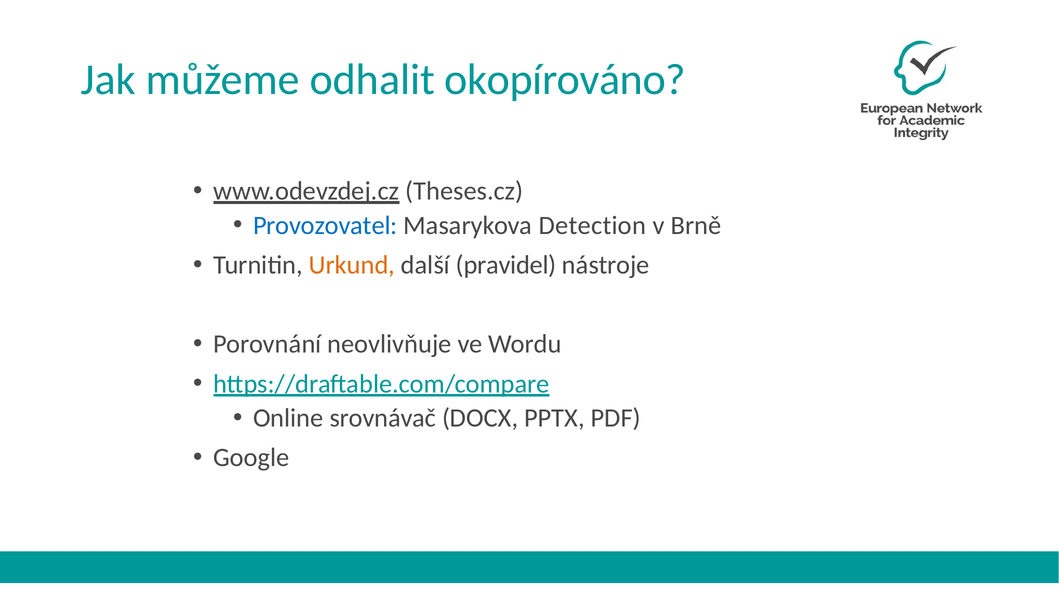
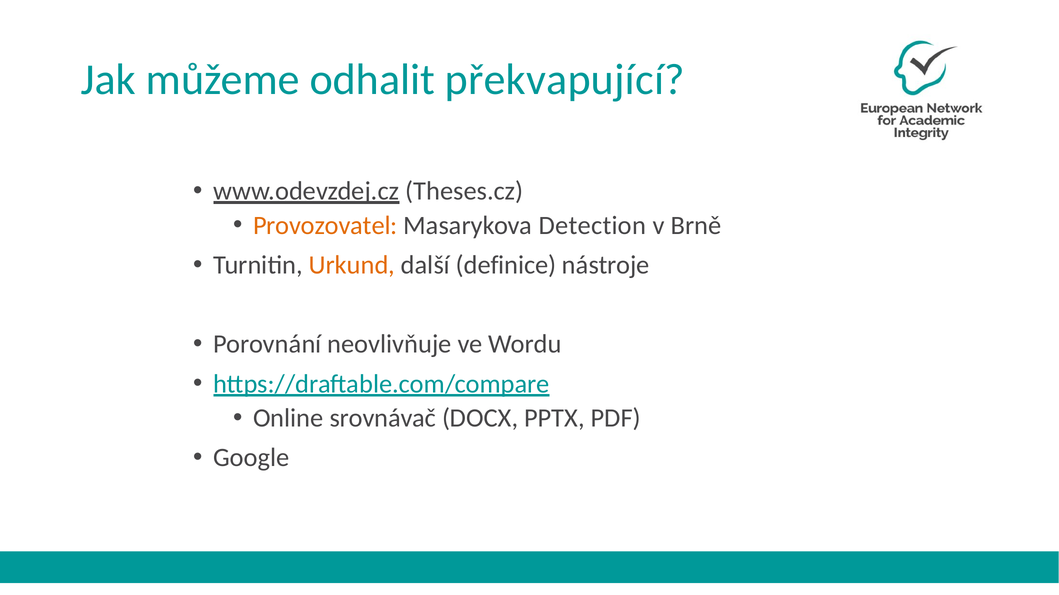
okopírováno: okopírováno -> překvapující
Provozovatel colour: blue -> orange
pravidel: pravidel -> definice
